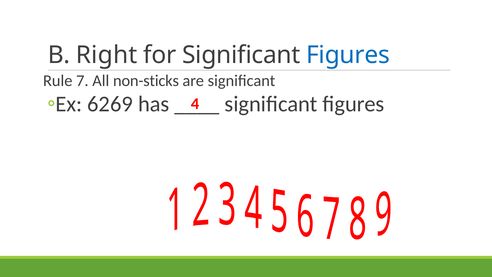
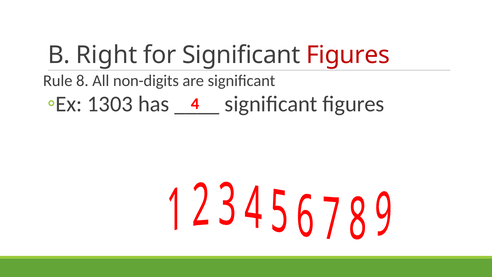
Figures at (348, 55) colour: blue -> red
7: 7 -> 8
non-sticks: non-sticks -> non-digits
6269: 6269 -> 1303
